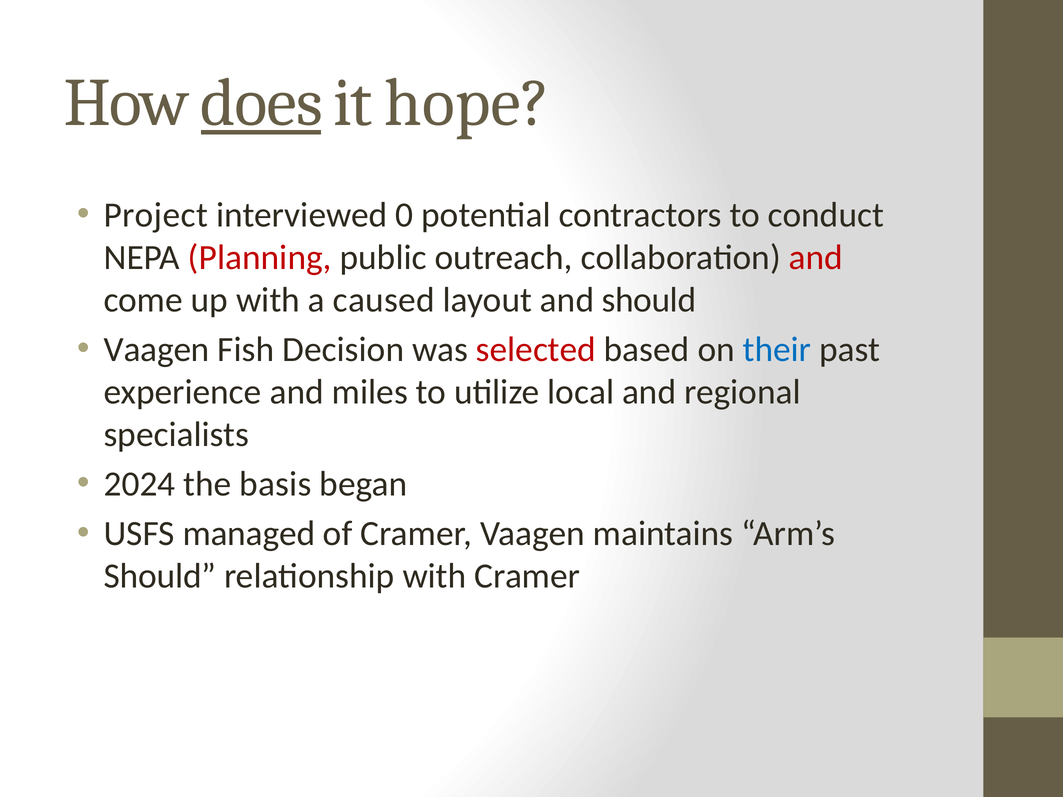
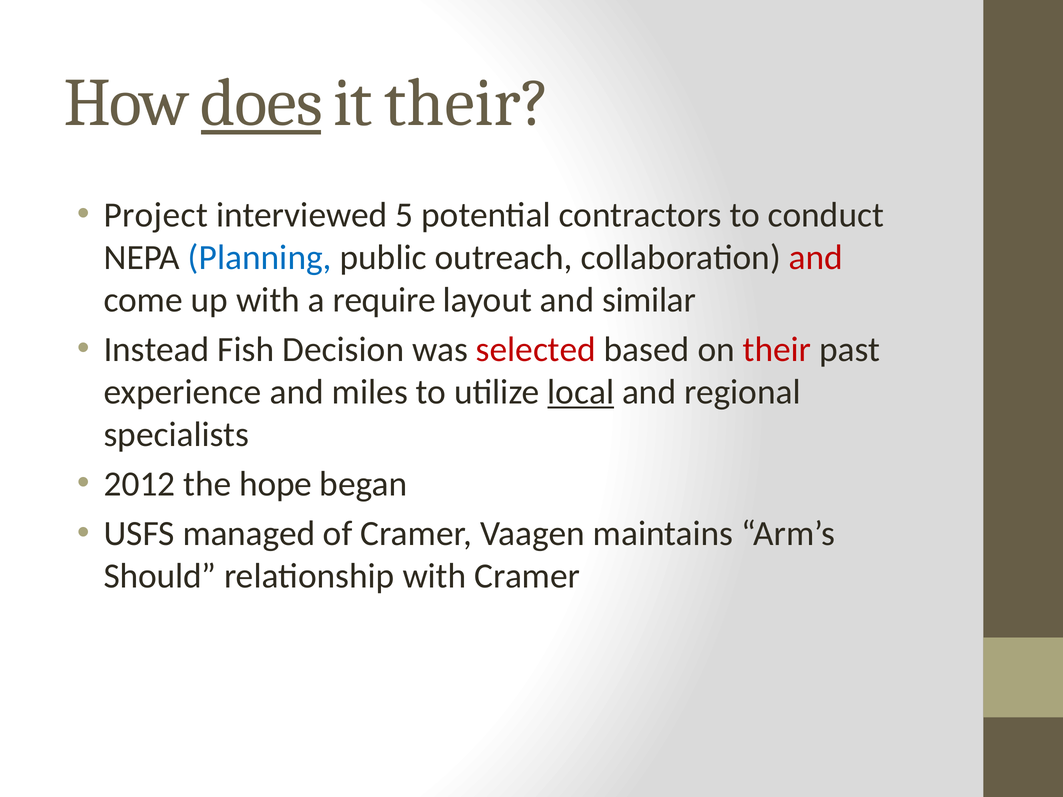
it hope: hope -> their
0: 0 -> 5
Planning colour: red -> blue
caused: caused -> require
and should: should -> similar
Vaagen at (157, 350): Vaagen -> Instead
their at (777, 350) colour: blue -> red
local underline: none -> present
2024: 2024 -> 2012
basis: basis -> hope
